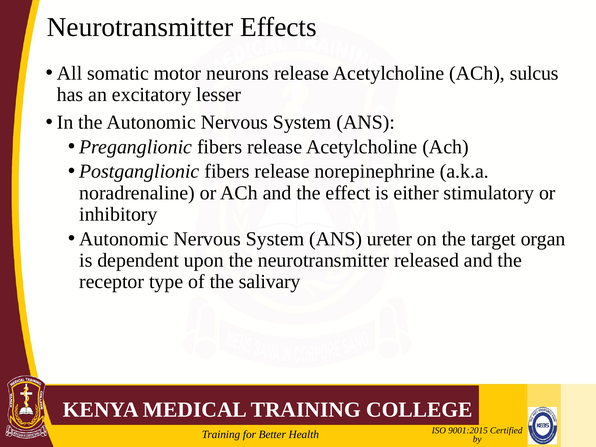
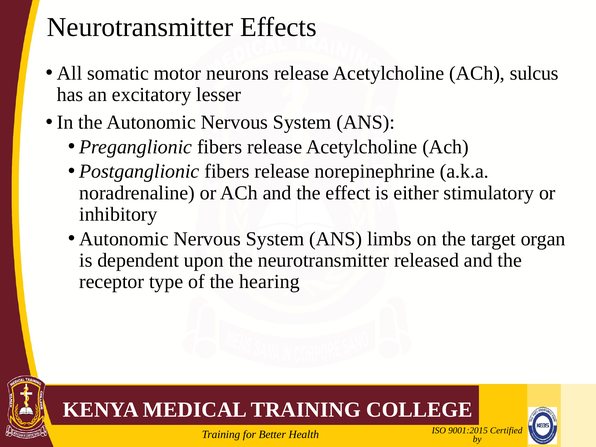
ureter: ureter -> limbs
salivary: salivary -> hearing
